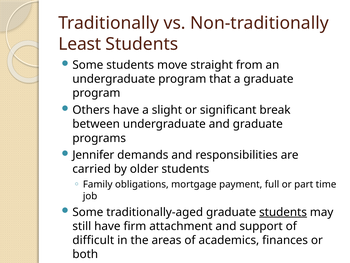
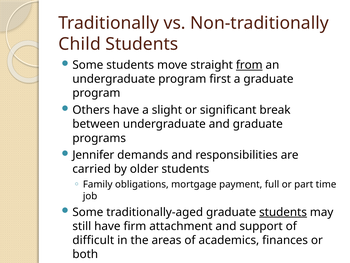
Least: Least -> Child
from underline: none -> present
that: that -> first
